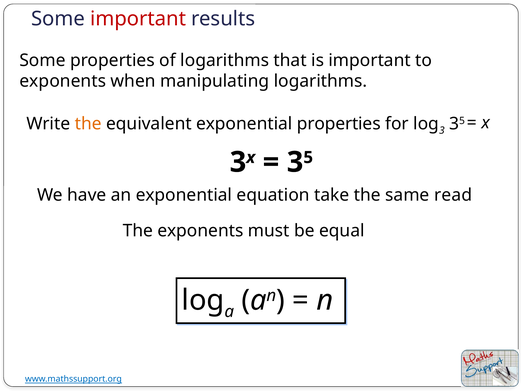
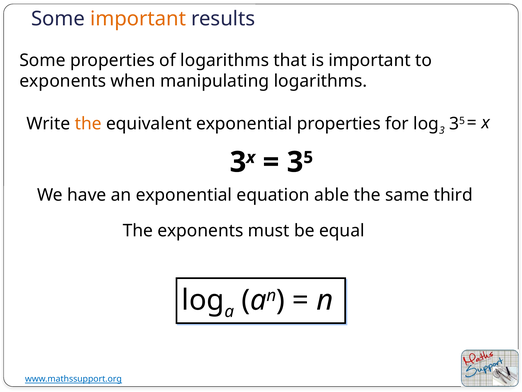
important at (138, 19) colour: red -> orange
take: take -> able
read: read -> third
